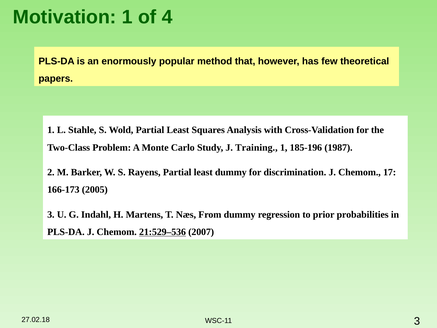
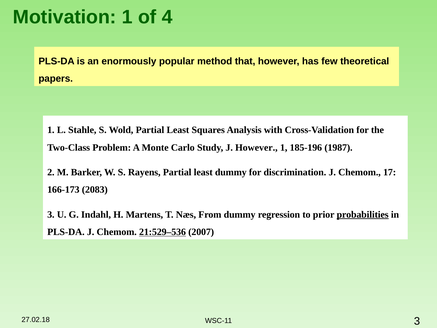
J Training: Training -> However
2005: 2005 -> 2083
probabilities underline: none -> present
